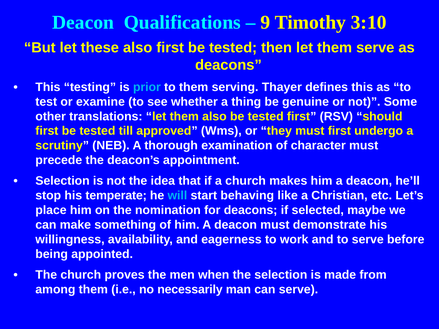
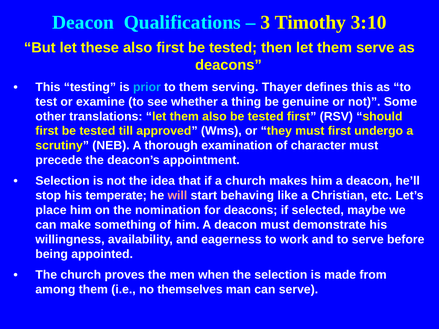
9: 9 -> 3
will colour: light blue -> pink
necessarily: necessarily -> themselves
